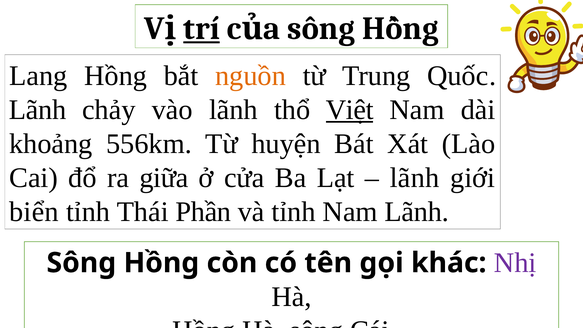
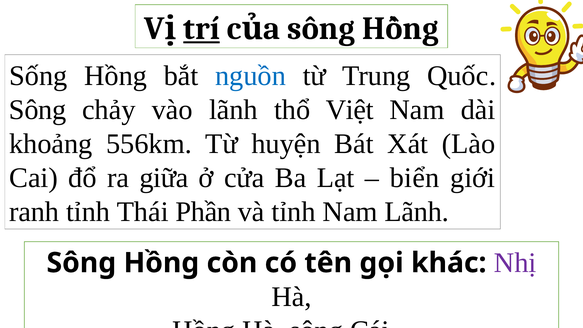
Lang at (38, 76): Lang -> Sống
nguồn colour: orange -> blue
Lãnh at (38, 110): Lãnh -> Sông
Việt underline: present -> none
lãnh at (415, 178): lãnh -> biển
biển: biển -> ranh
